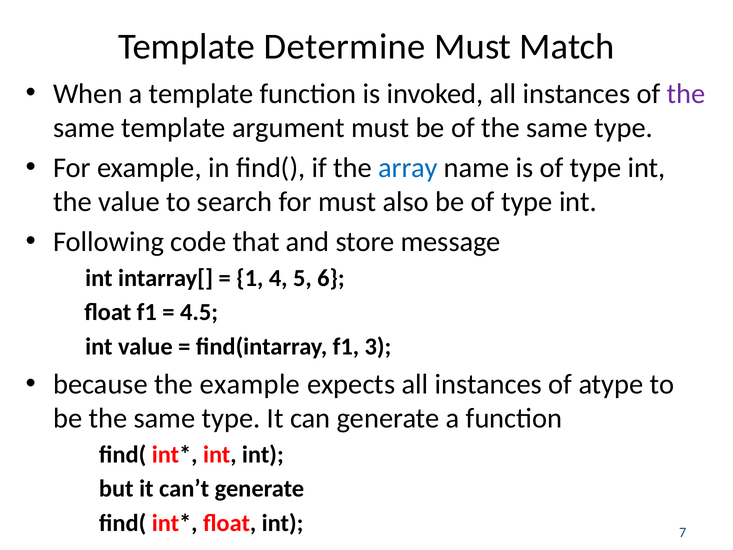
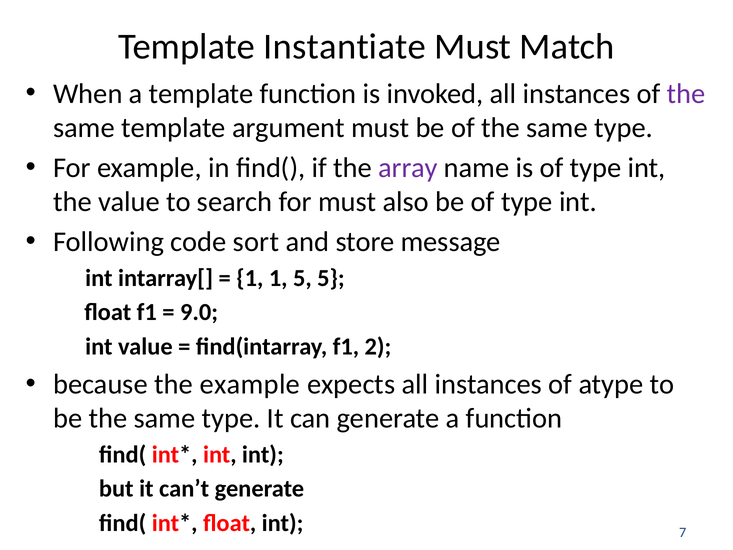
Determine: Determine -> Instantiate
array colour: blue -> purple
that: that -> sort
1 4: 4 -> 1
5 6: 6 -> 5
4.5: 4.5 -> 9.0
3: 3 -> 2
